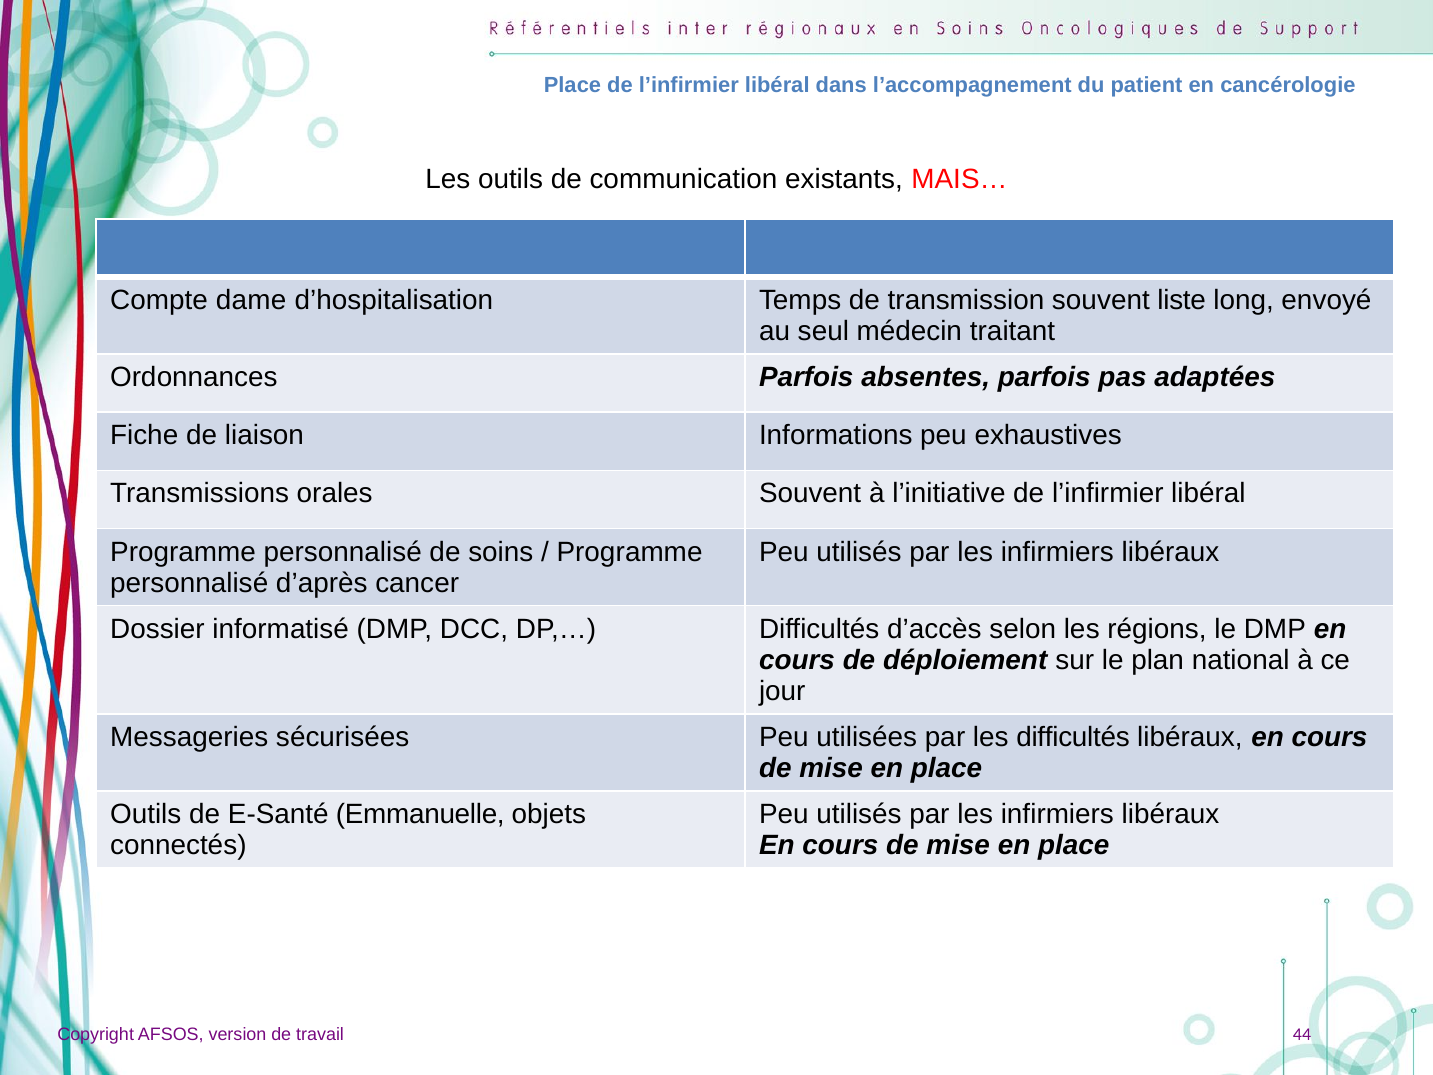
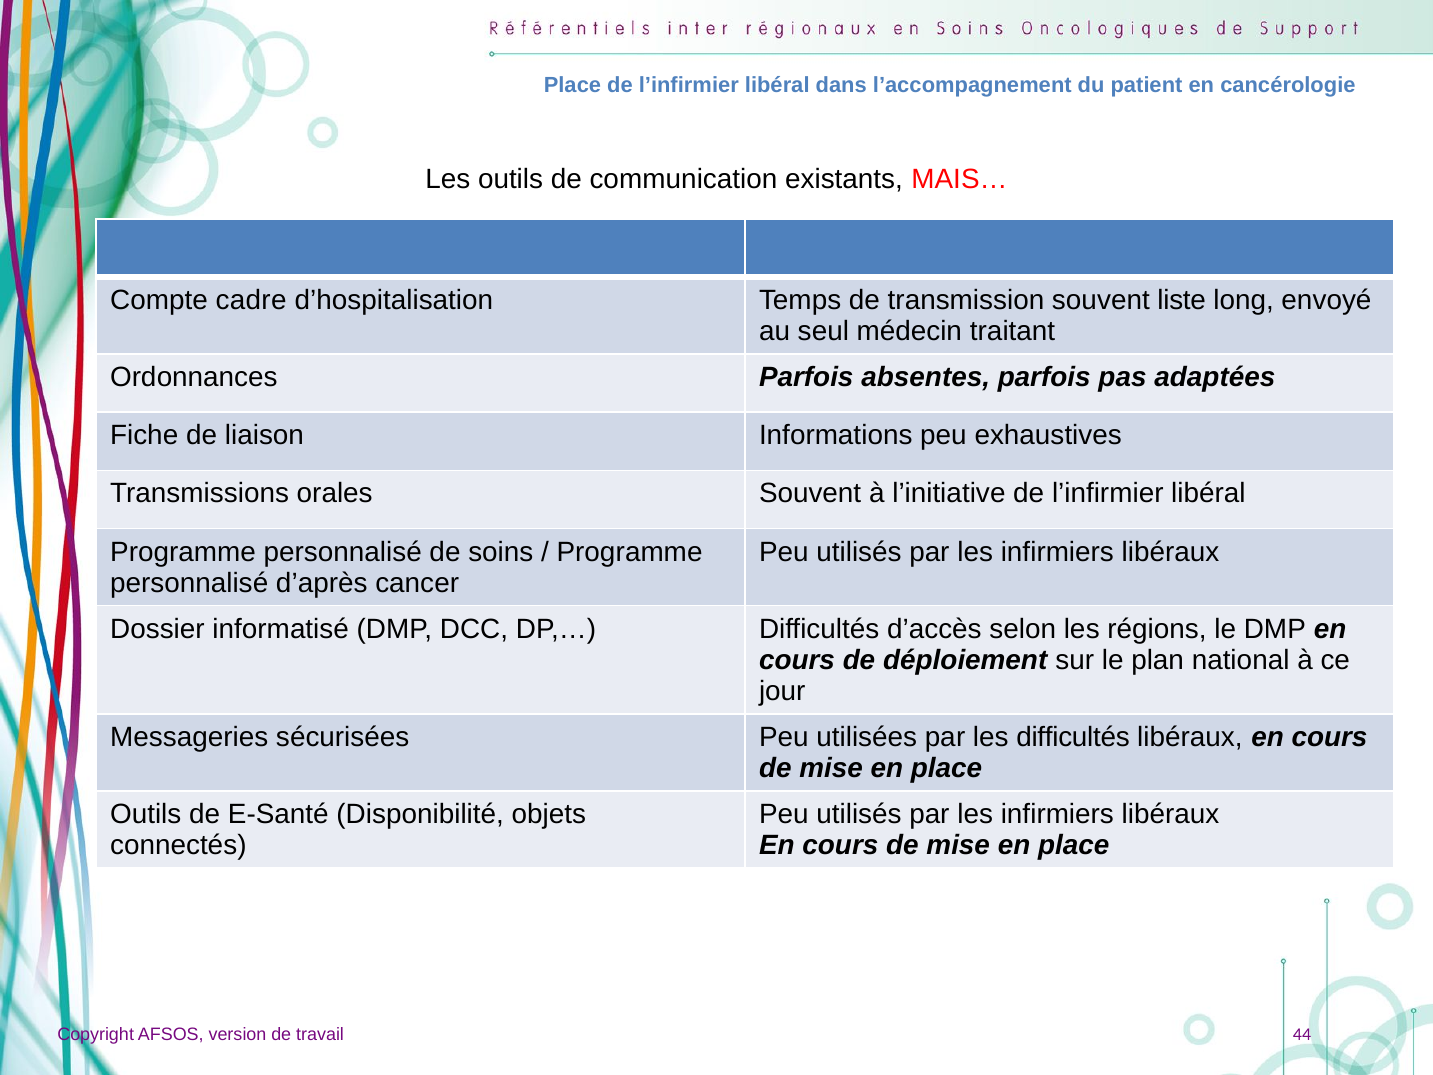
dame: dame -> cadre
Emmanuelle: Emmanuelle -> Disponibilité
